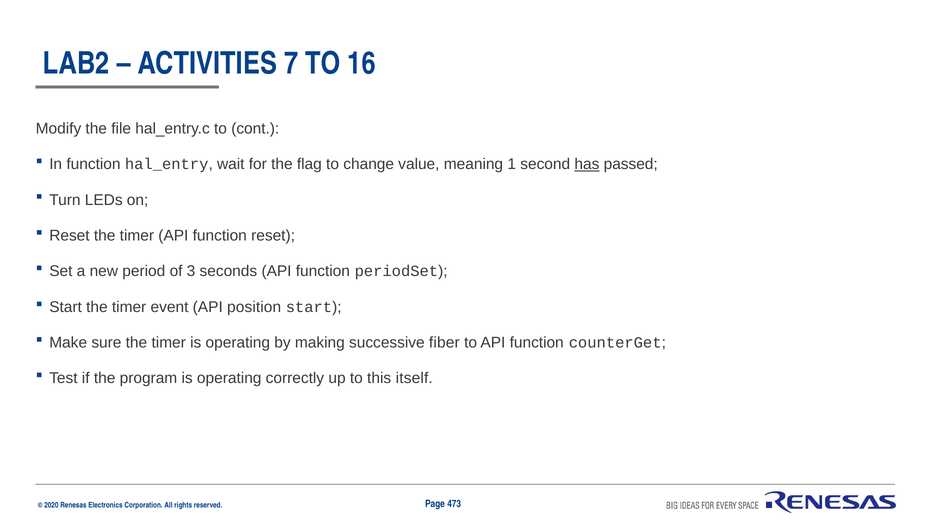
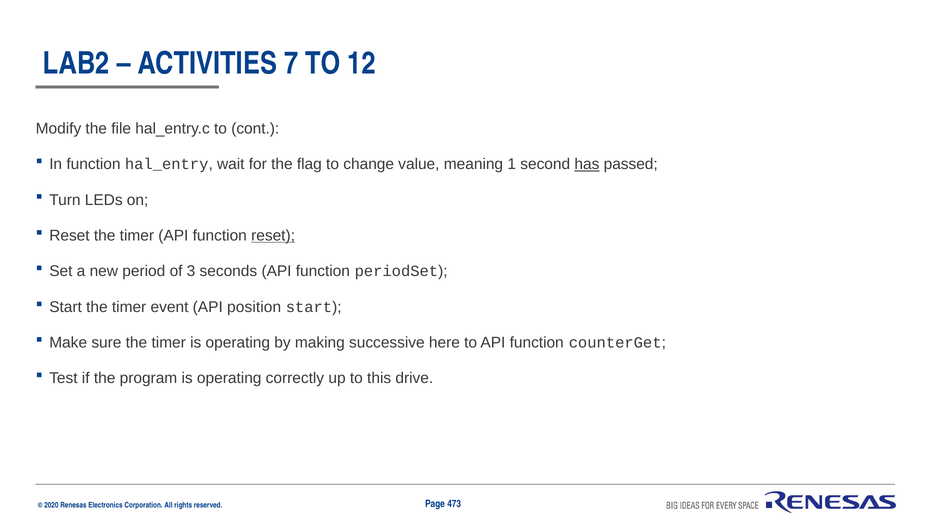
16: 16 -> 12
reset at (273, 235) underline: none -> present
fiber: fiber -> here
itself: itself -> drive
